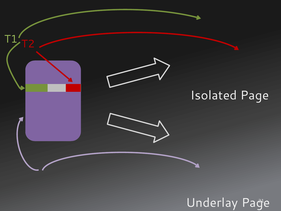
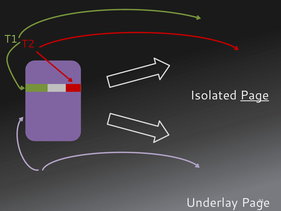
Page at (255, 95) underline: none -> present
